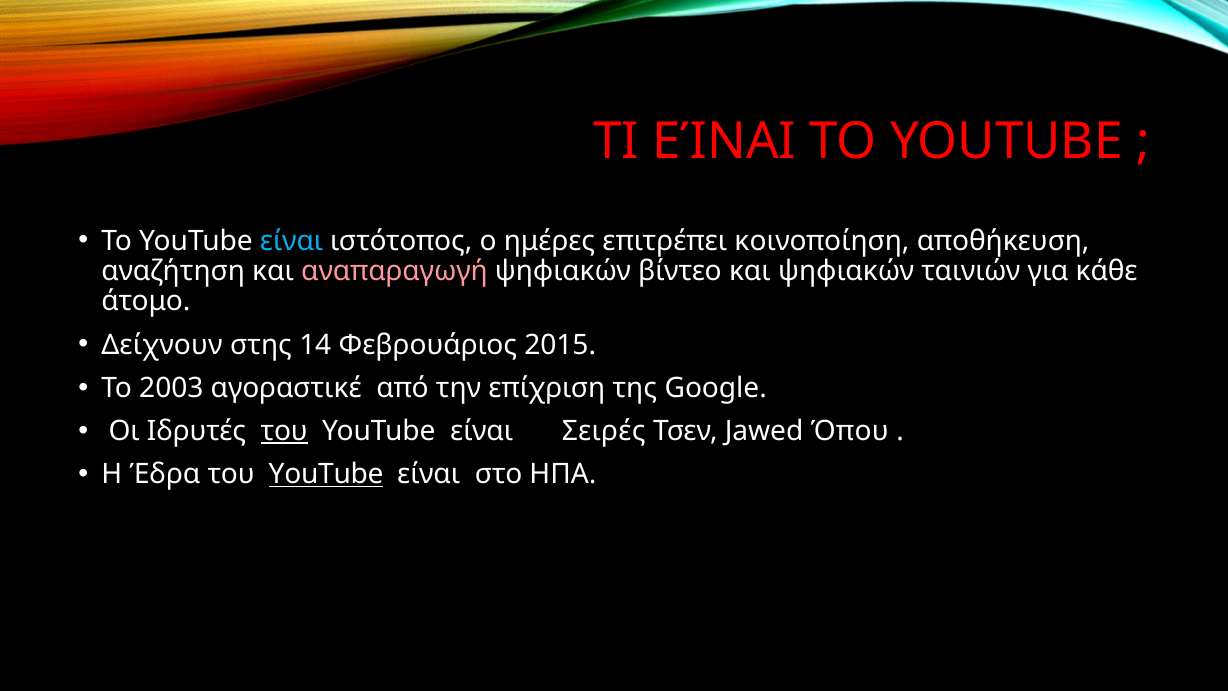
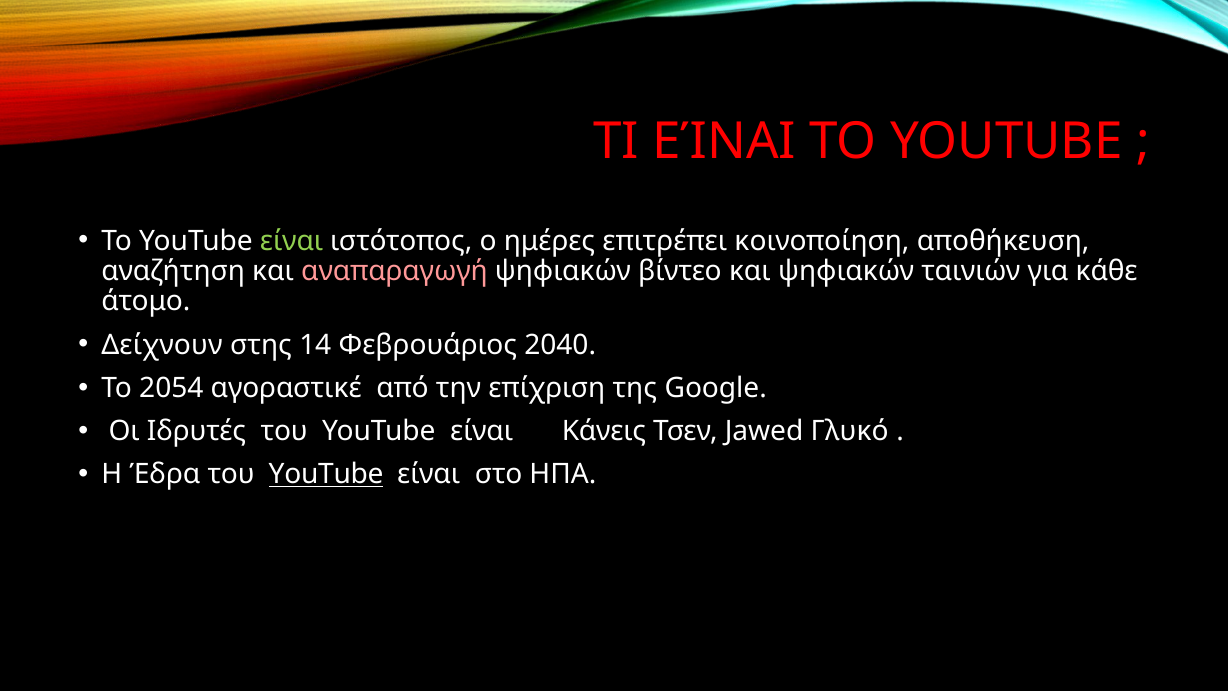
είναι at (292, 241) colour: light blue -> light green
2015: 2015 -> 2040
2003: 2003 -> 2054
του at (284, 431) underline: present -> none
Σειρές: Σειρές -> Κάνεις
Όπου: Όπου -> Γλυκό
